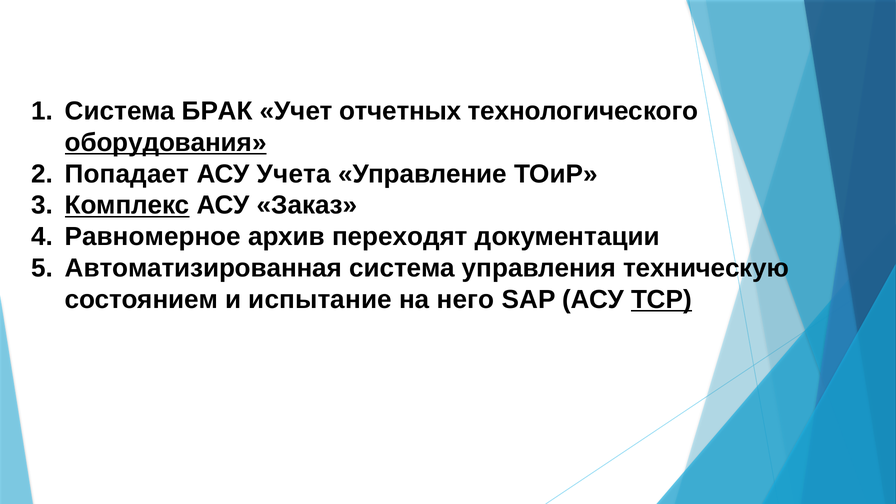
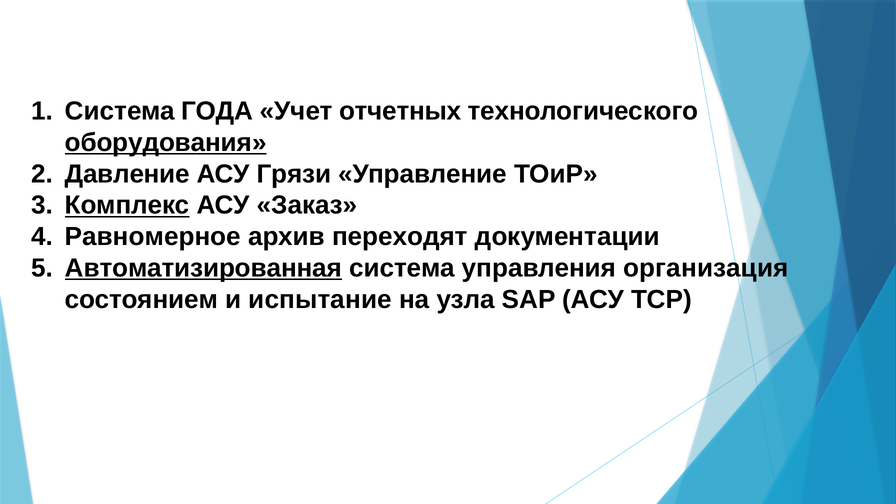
БРАК: БРАК -> ГОДА
Попадает: Попадает -> Давление
Учета: Учета -> Грязи
Автоматизированная underline: none -> present
техническую: техническую -> организация
него: него -> узла
ТСР underline: present -> none
